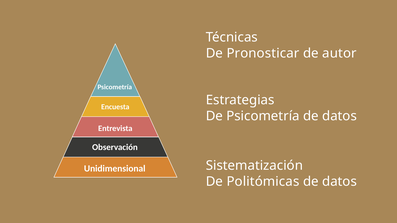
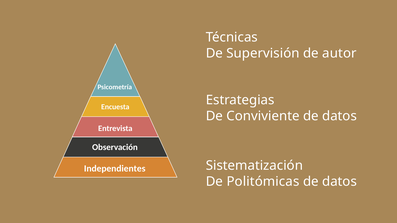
Pronosticar: Pronosticar -> Supervisión
De Psicometría: Psicometría -> Conviviente
Unidimensional: Unidimensional -> Independientes
